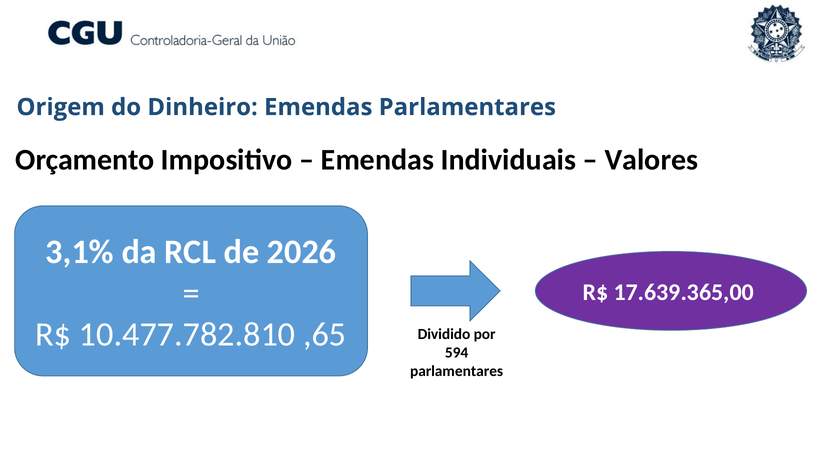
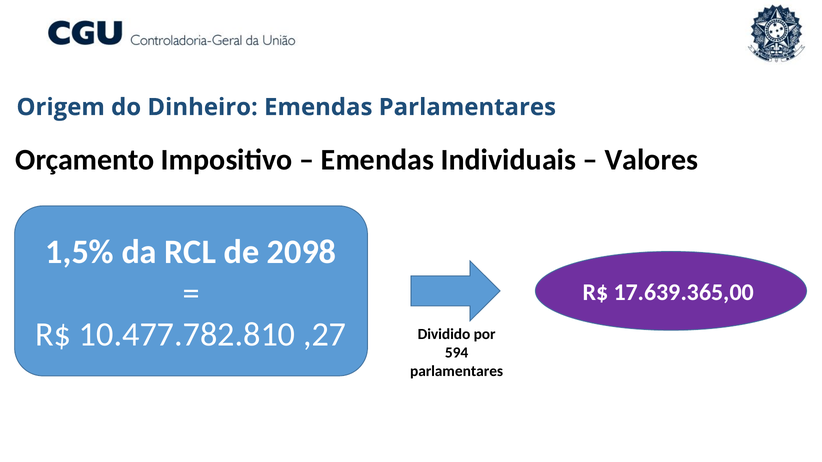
3,1%: 3,1% -> 1,5%
2026: 2026 -> 2098
,65: ,65 -> ,27
